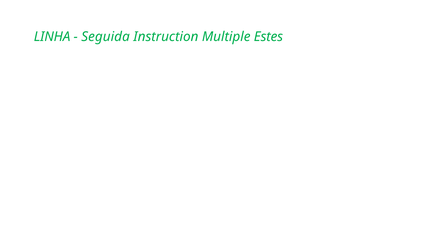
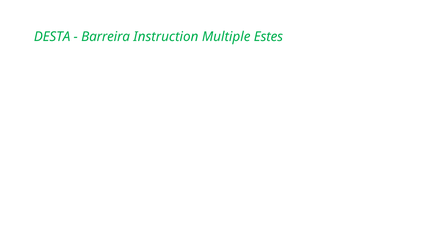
LINHA: LINHA -> DESTA
Seguida: Seguida -> Barreira
